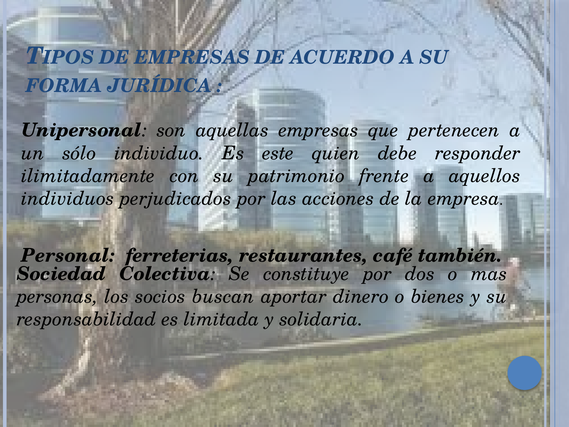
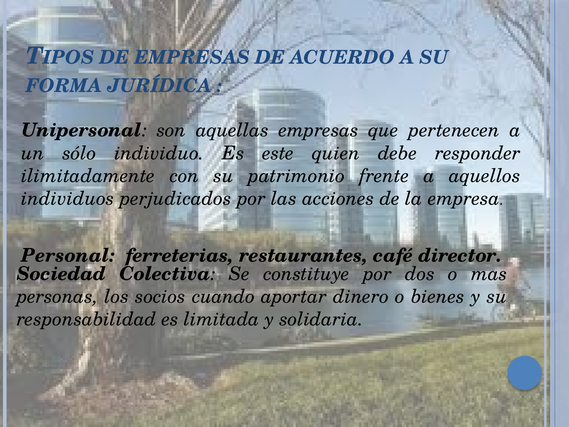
también: también -> director
buscan: buscan -> cuando
